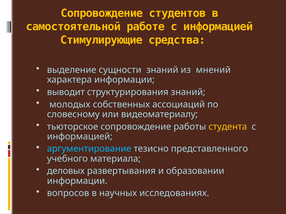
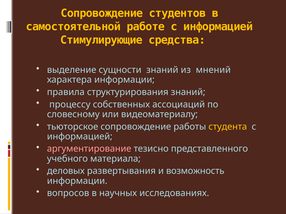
выводит: выводит -> правила
молодых: молодых -> процессу
аргументирование colour: light blue -> pink
образовании: образовании -> возможность
